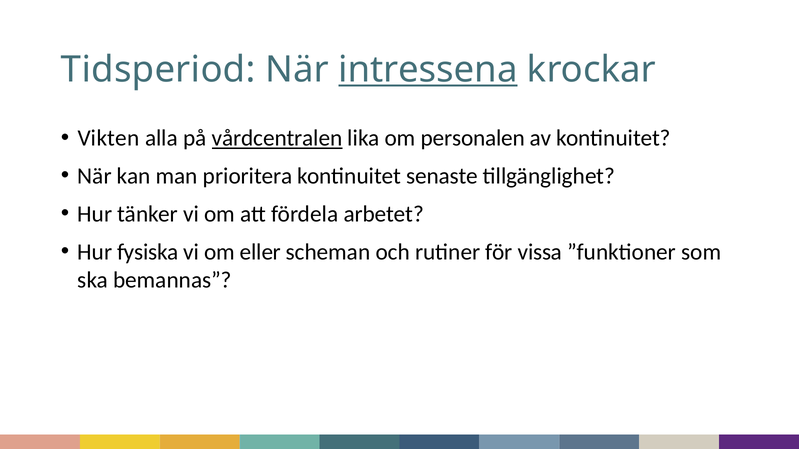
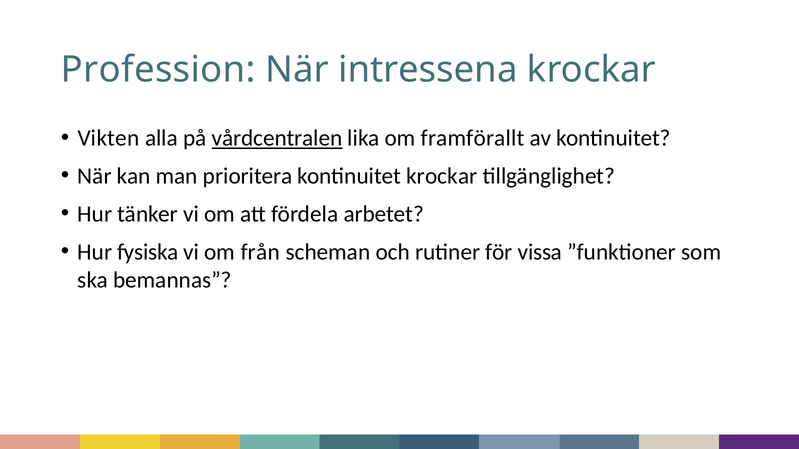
Tidsperiod: Tidsperiod -> Profession
intressena underline: present -> none
personalen: personalen -> framförallt
kontinuitet senaste: senaste -> krockar
eller: eller -> från
